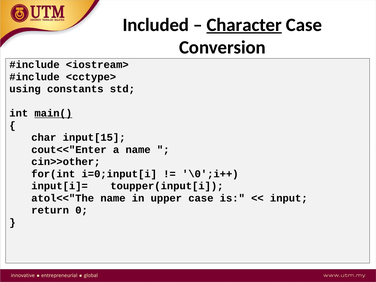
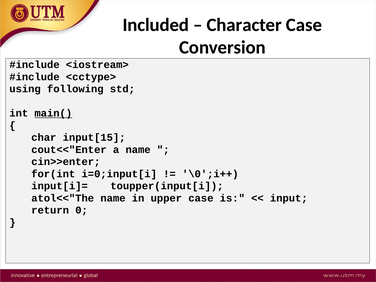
Character underline: present -> none
constants: constants -> following
cin>>other: cin>>other -> cin>>enter
